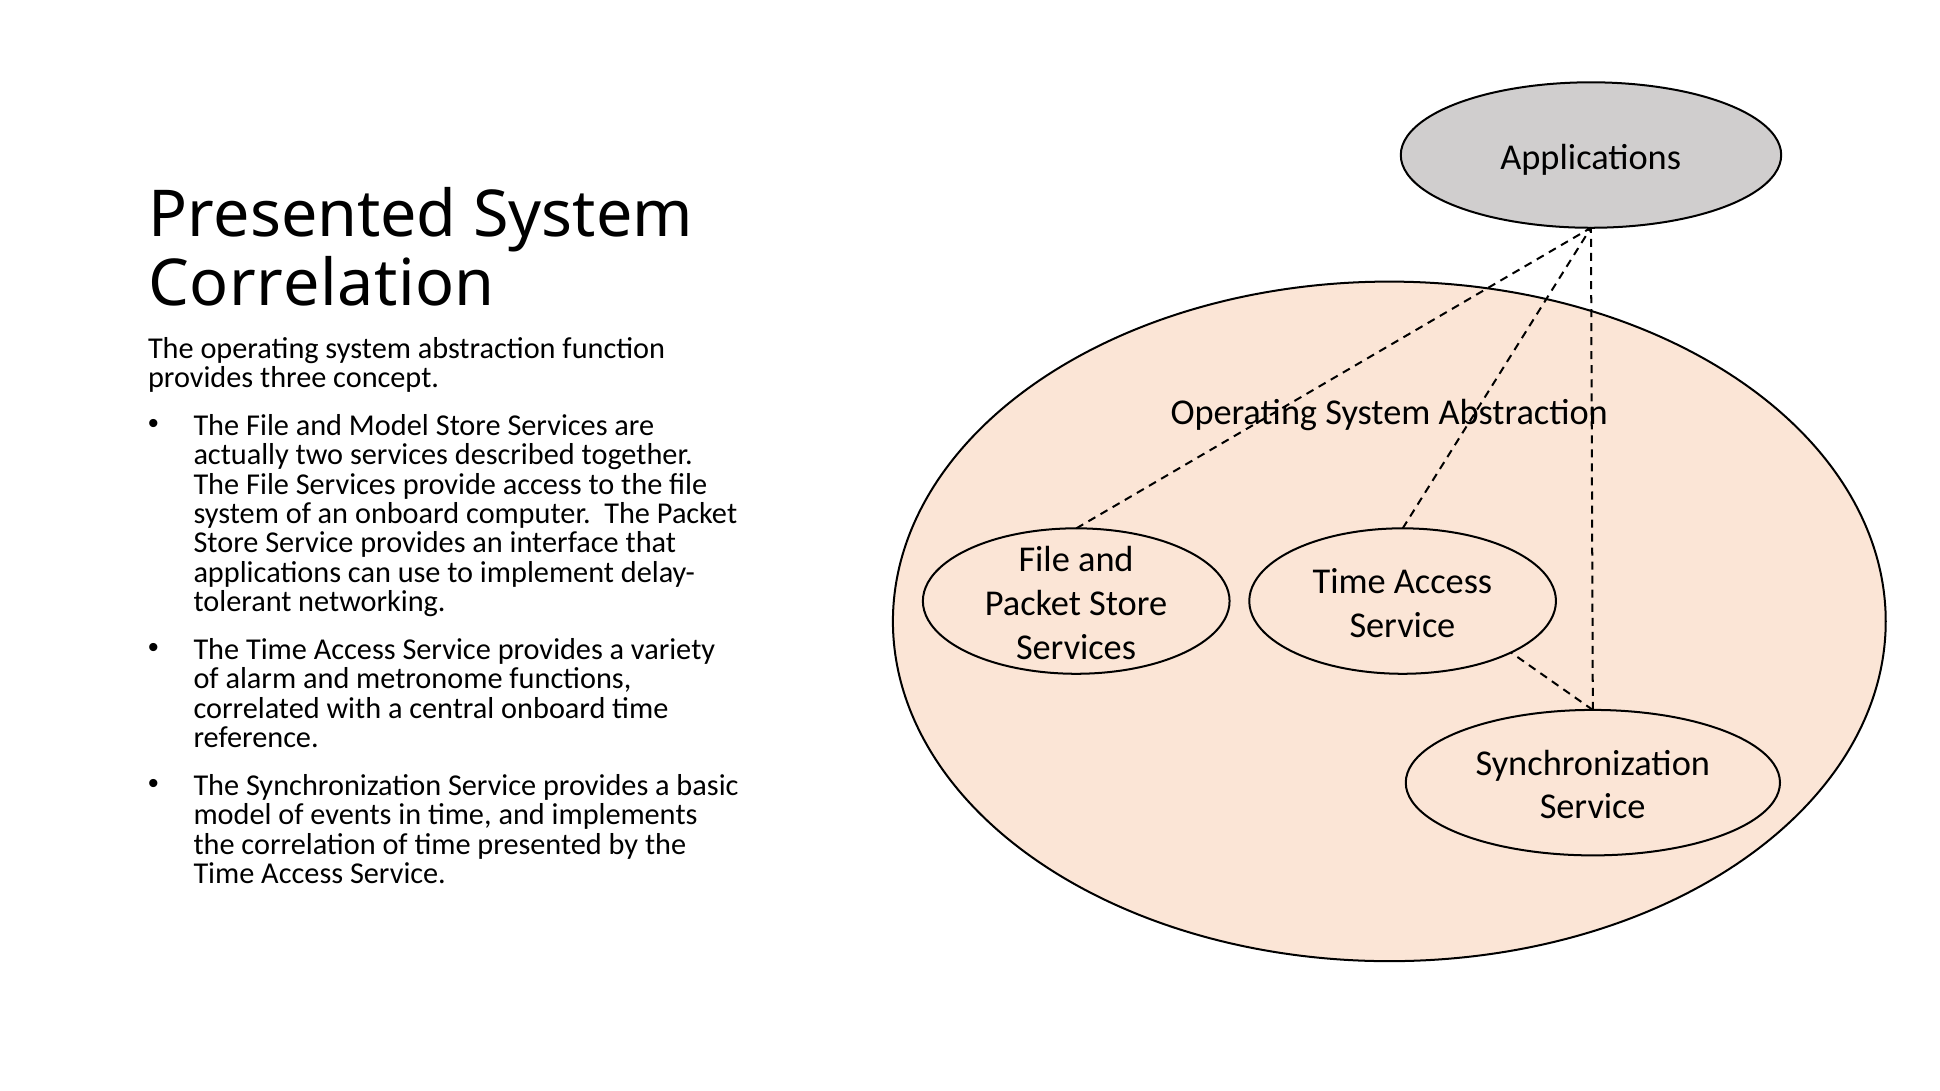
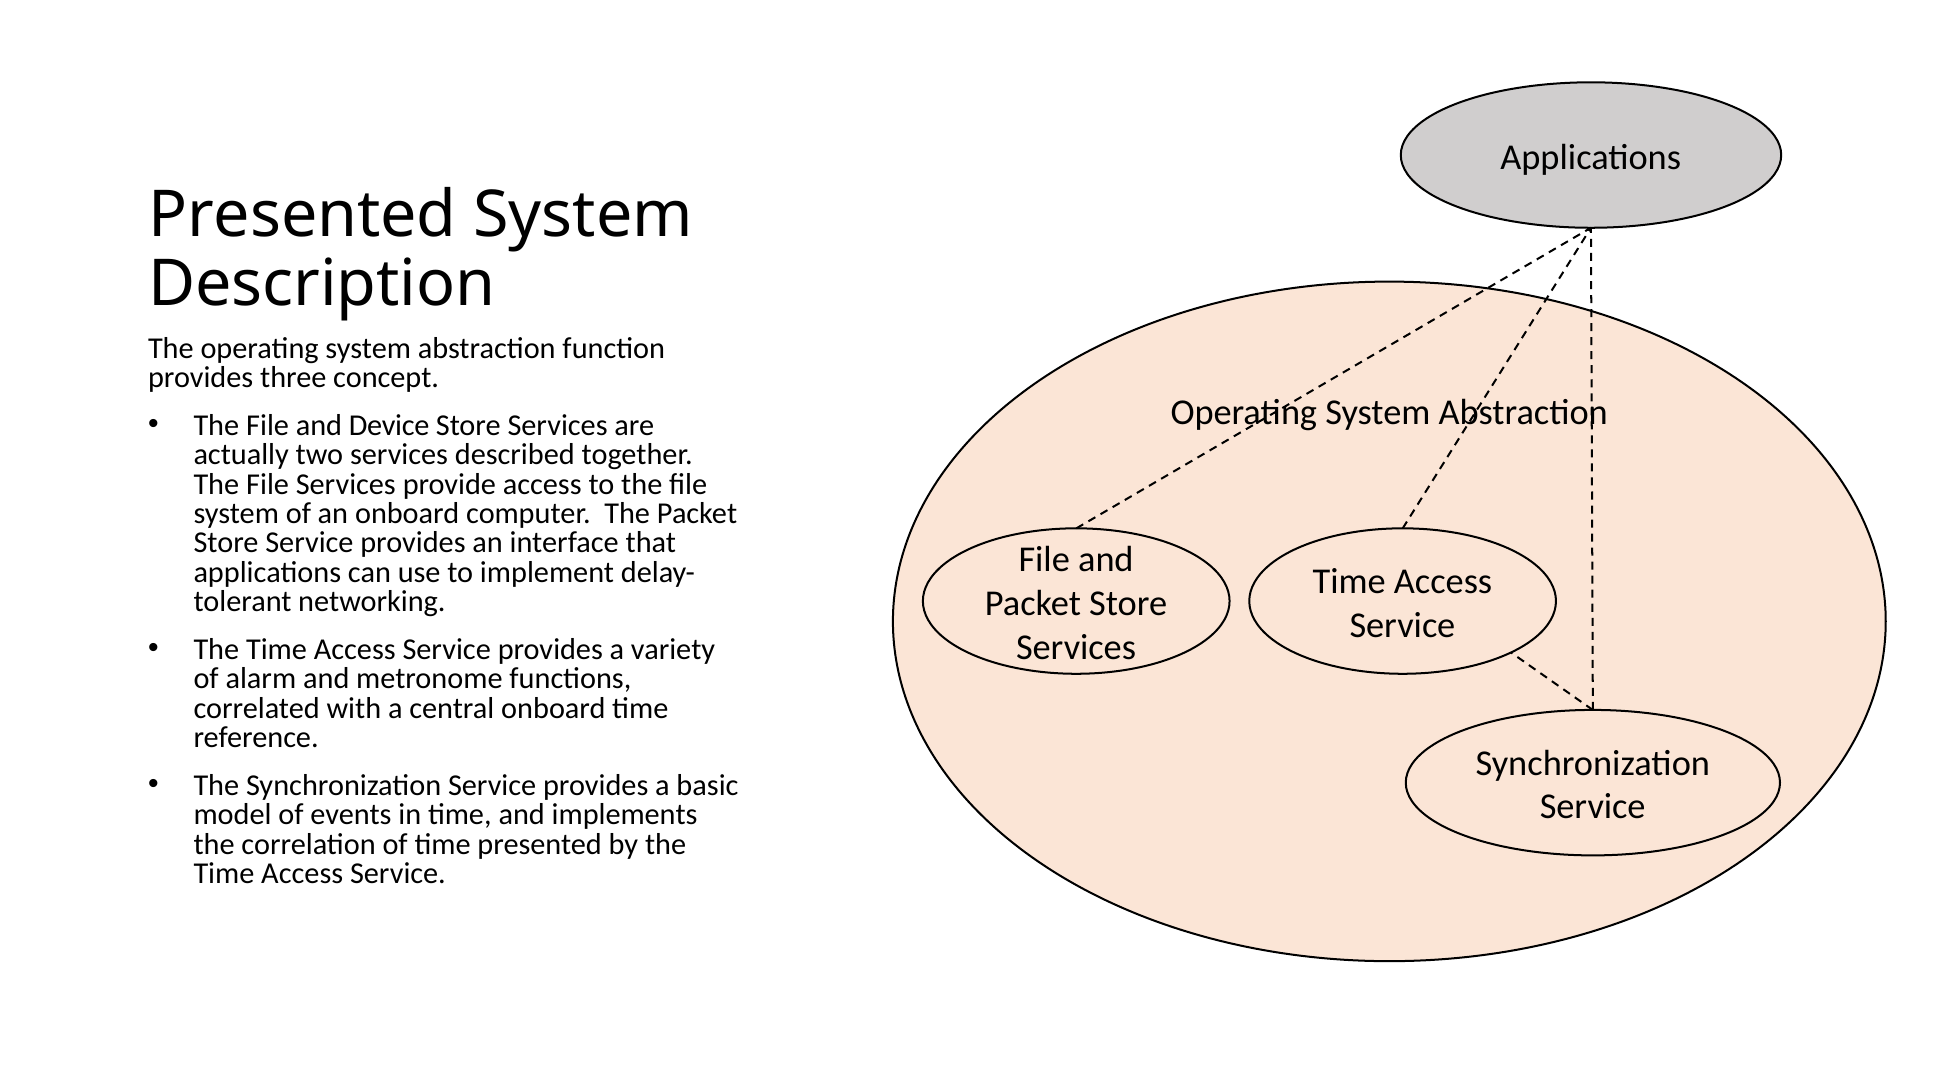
Correlation at (322, 285): Correlation -> Description
and Model: Model -> Device
